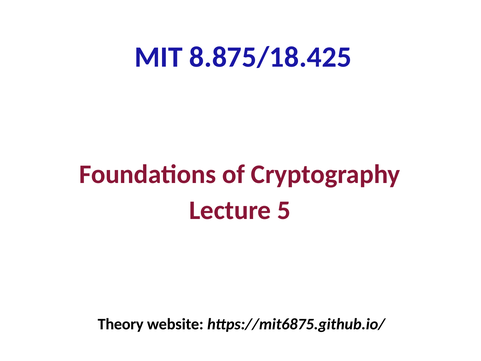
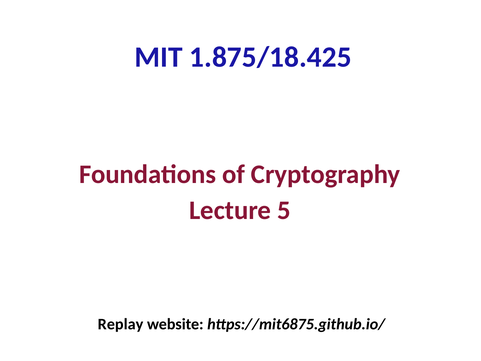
8.875/18.425: 8.875/18.425 -> 1.875/18.425
Theory: Theory -> Replay
